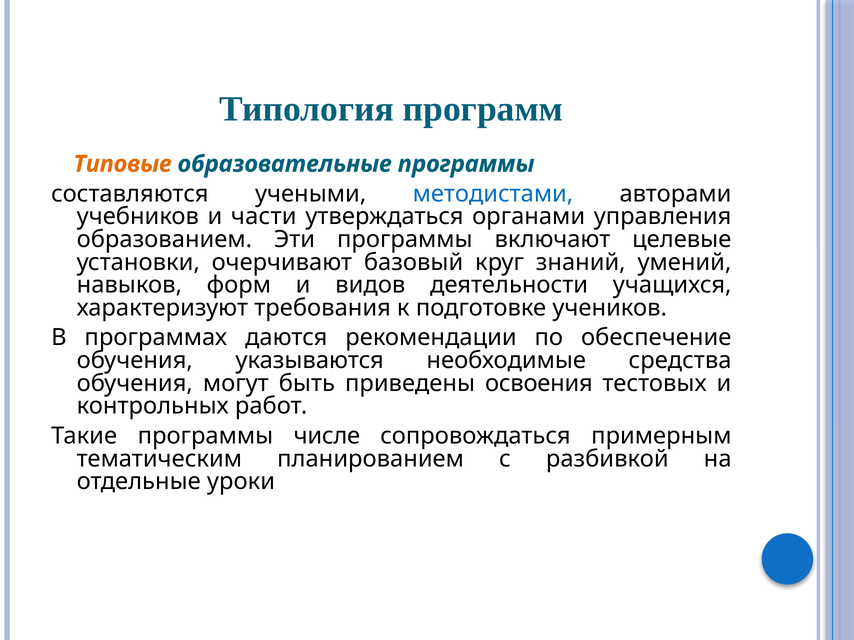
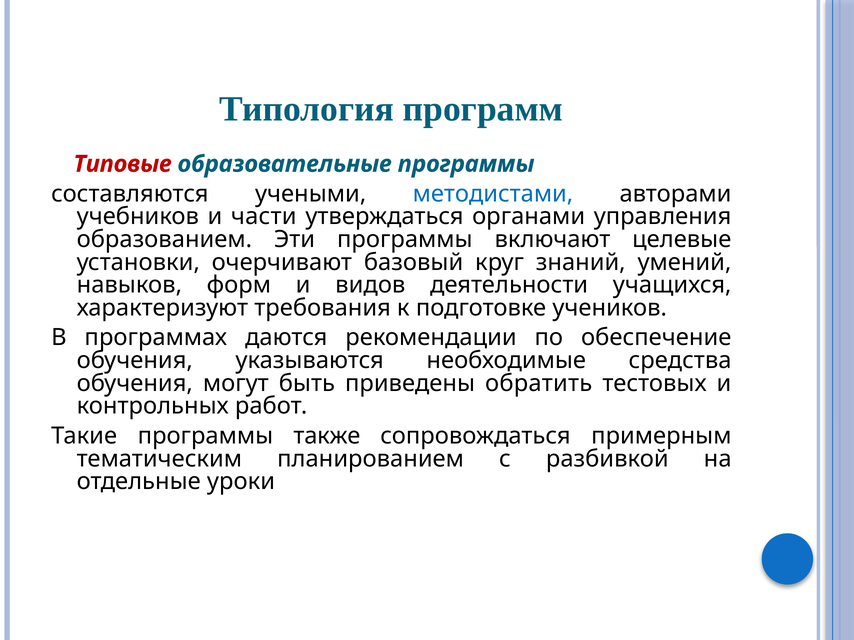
Типовые colour: orange -> red
освоения: освоения -> обратить
числе: числе -> также
